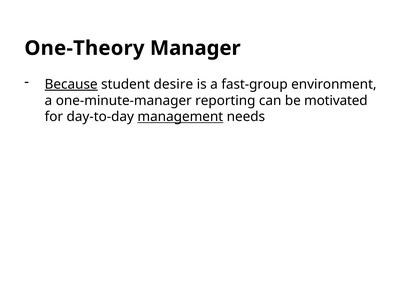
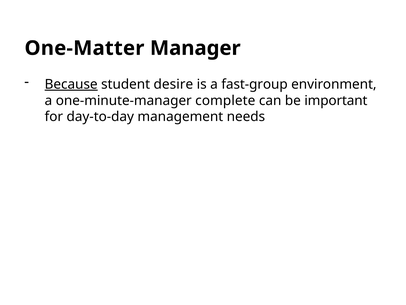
One-Theory: One-Theory -> One-Matter
reporting: reporting -> complete
motivated: motivated -> important
management underline: present -> none
